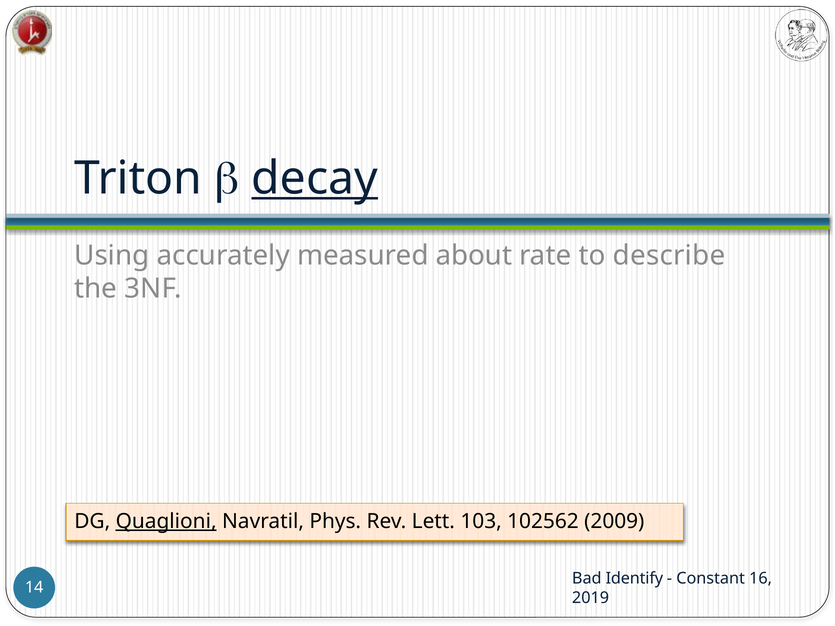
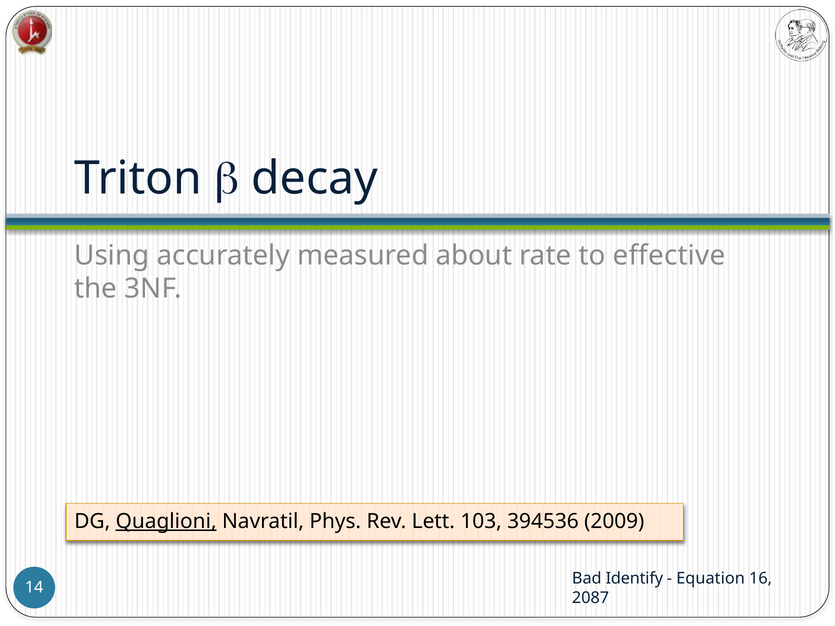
decay underline: present -> none
describe: describe -> effective
102562: 102562 -> 394536
Constant: Constant -> Equation
2019: 2019 -> 2087
